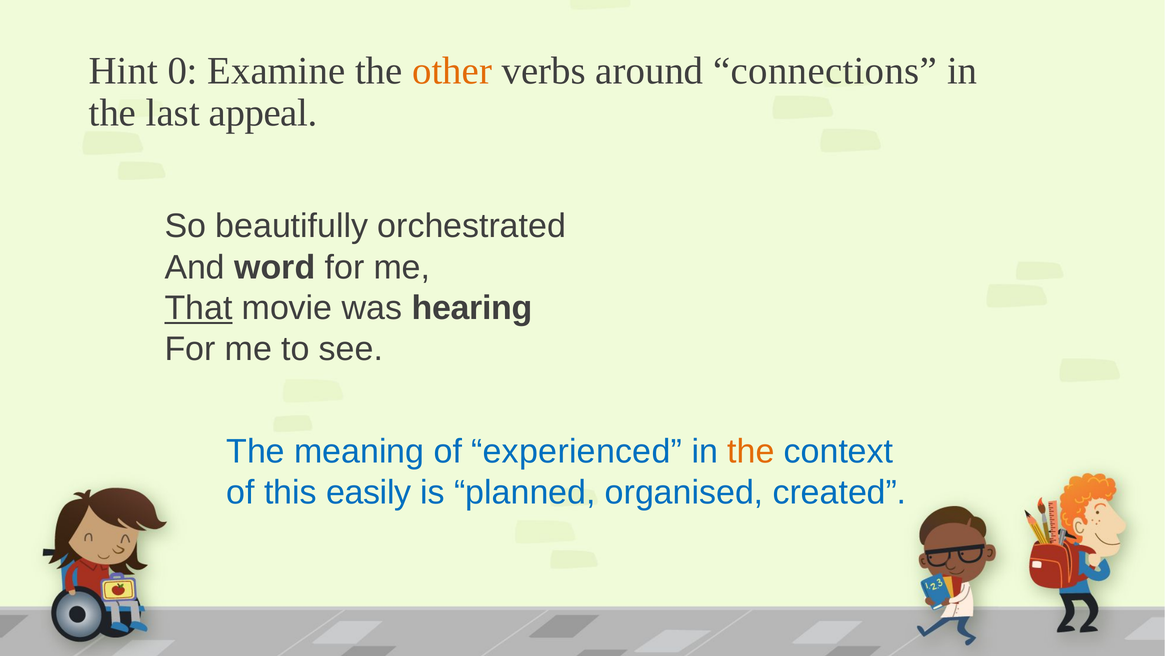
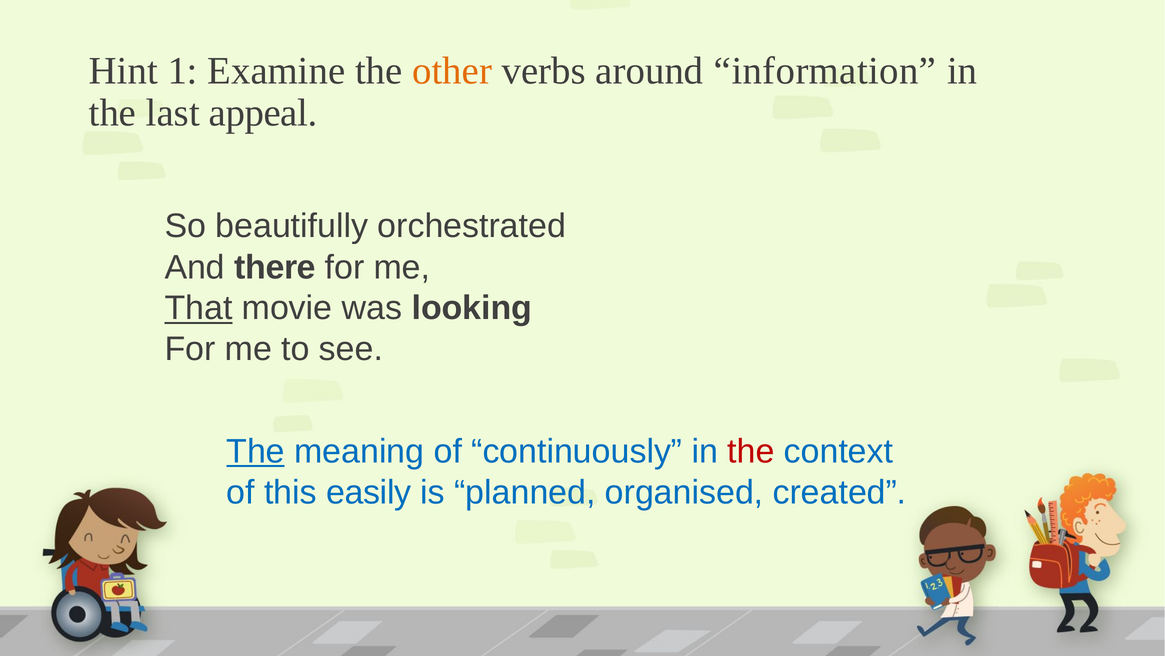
0: 0 -> 1
connections: connections -> information
word: word -> there
hearing: hearing -> looking
The at (256, 451) underline: none -> present
experienced: experienced -> continuously
the at (751, 451) colour: orange -> red
